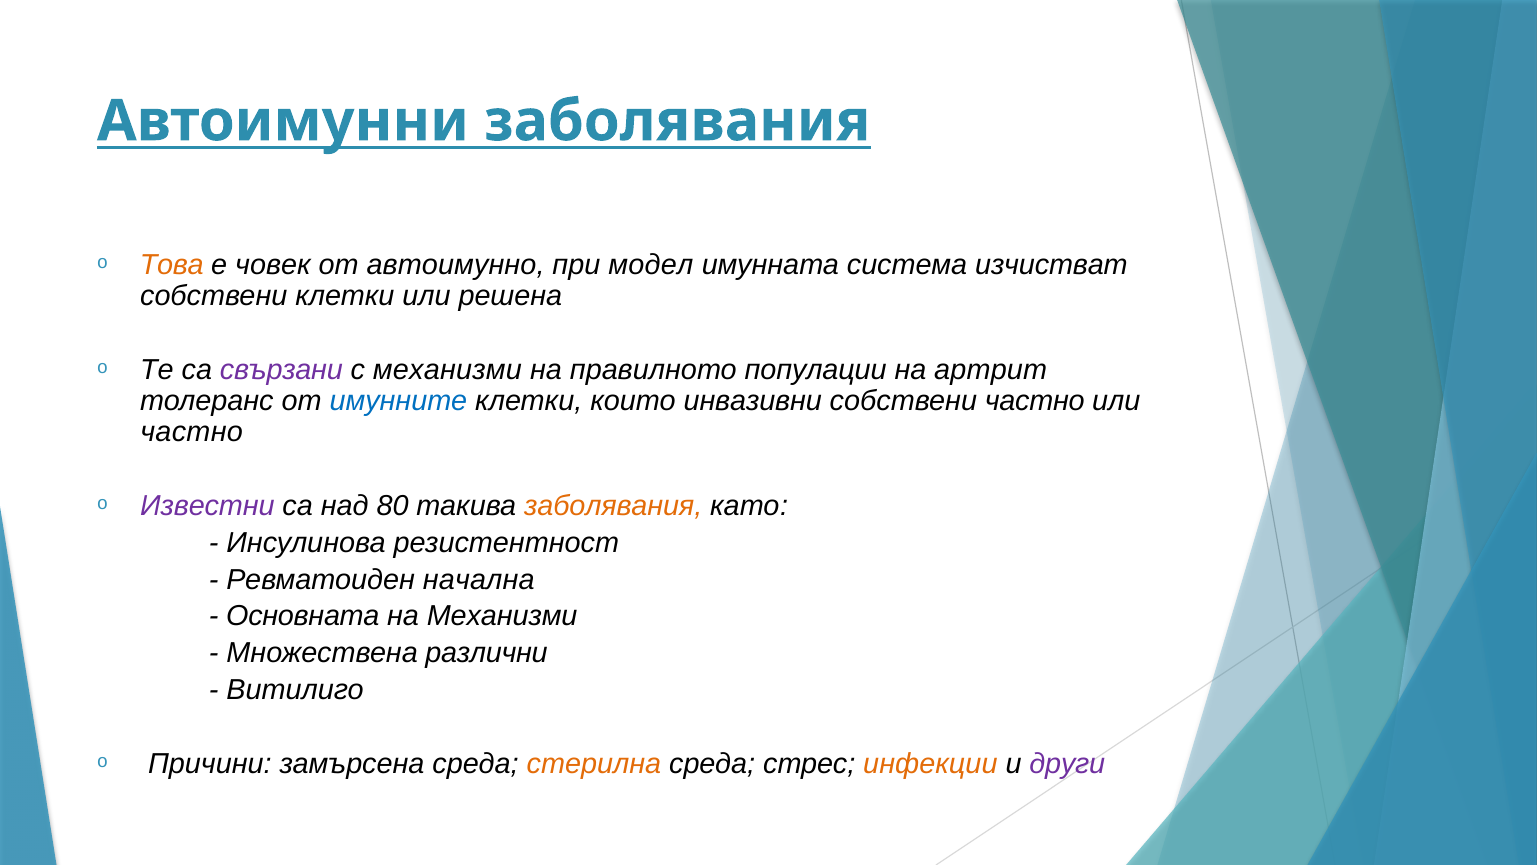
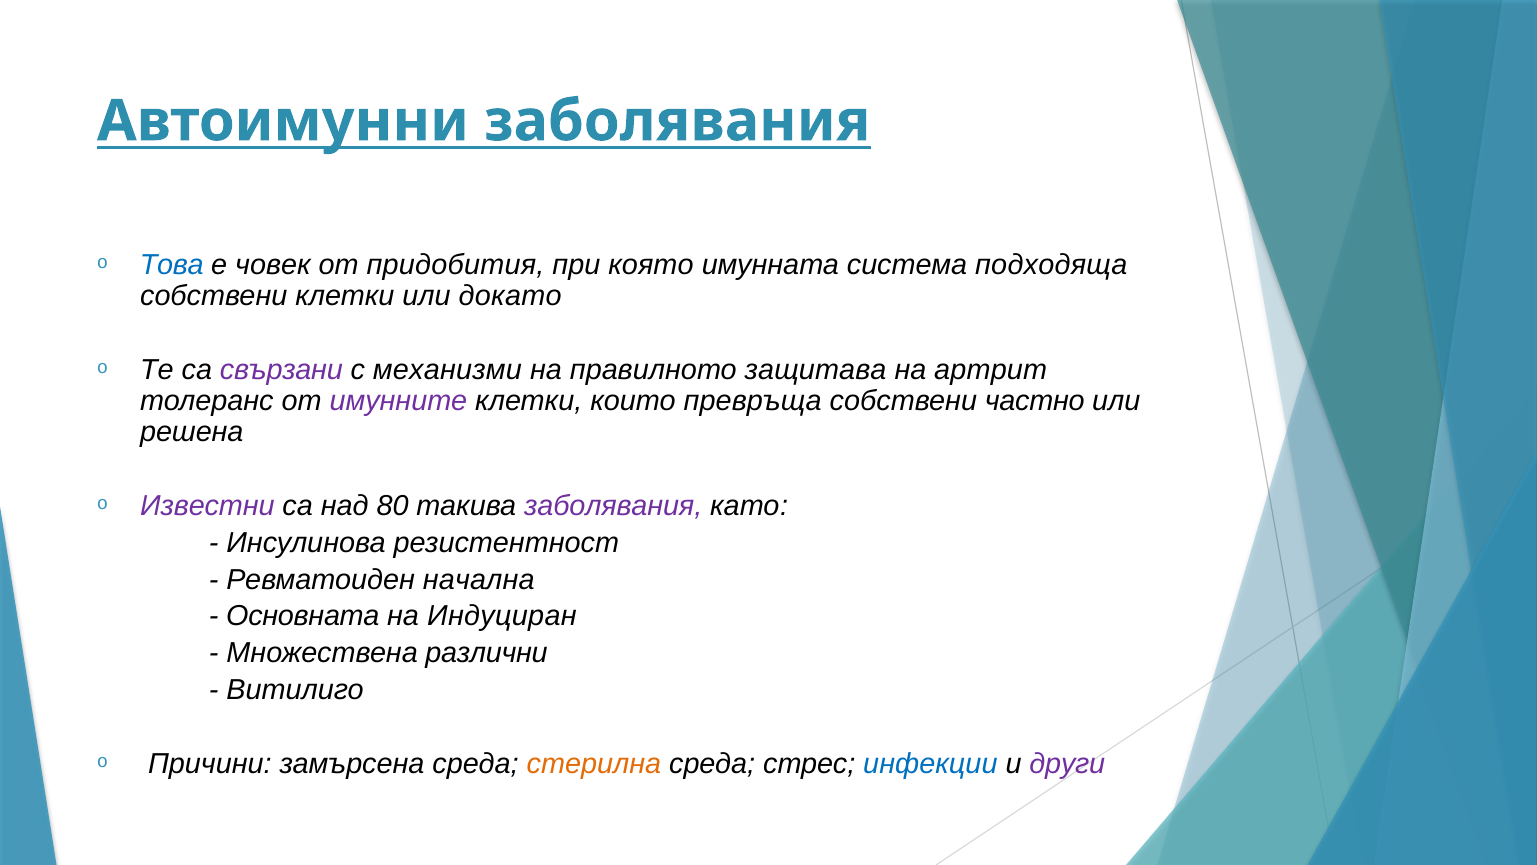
Това colour: orange -> blue
автоимунно: автоимунно -> придобития
модел: модел -> която
изчистват: изчистват -> подходяща
решена: решена -> докато
популации: популации -> защитава
имунните colour: blue -> purple
инвазивни: инвазивни -> превръща
частно at (192, 432): частно -> решена
заболявания at (613, 505) colour: orange -> purple
на Механизми: Механизми -> Индуциран
инфекции colour: orange -> blue
